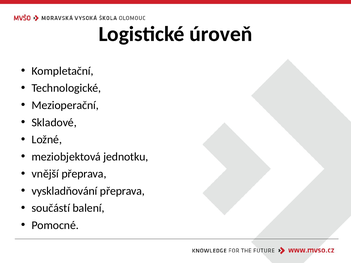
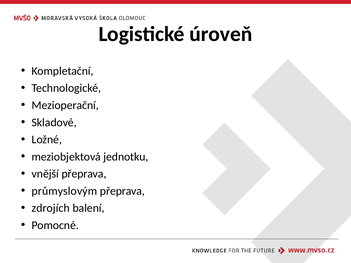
vyskladňování: vyskladňování -> průmyslovým
součástí: součástí -> zdrojích
